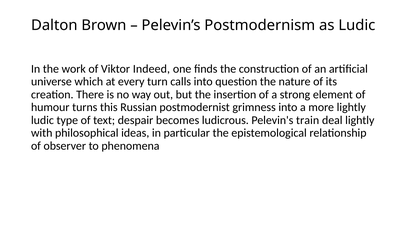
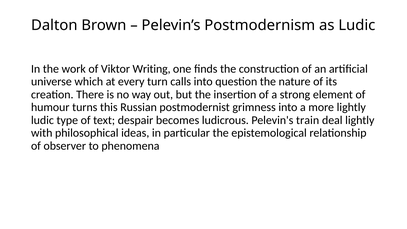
Indeed: Indeed -> Writing
